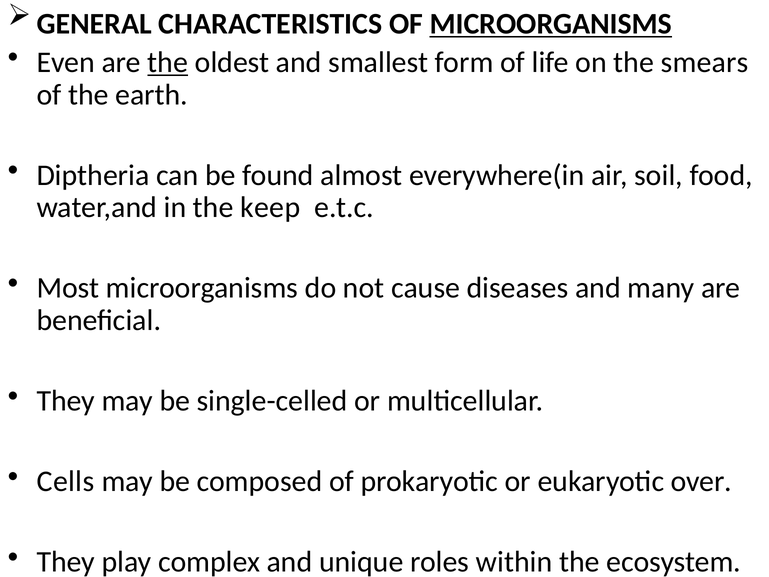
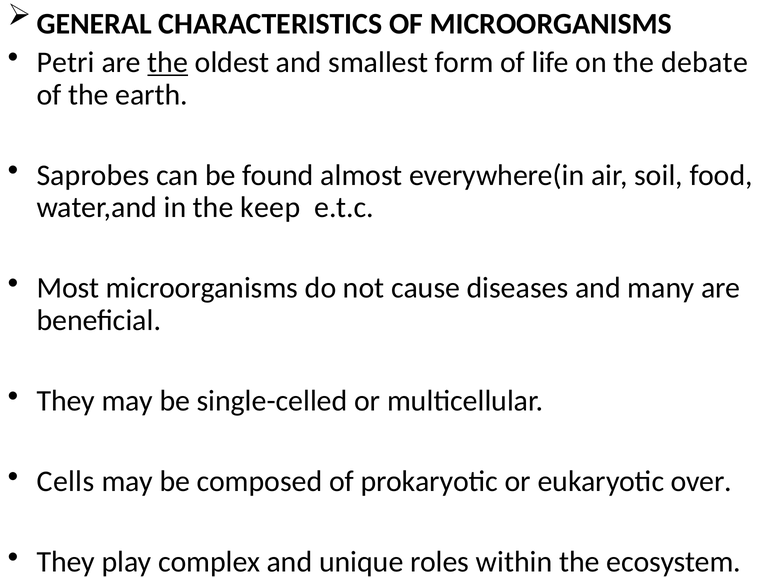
MICROORGANISMS at (551, 24) underline: present -> none
Even: Even -> Petri
smears: smears -> debate
Diptheria: Diptheria -> Saprobes
